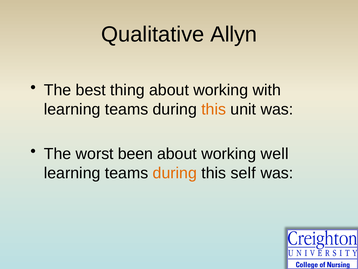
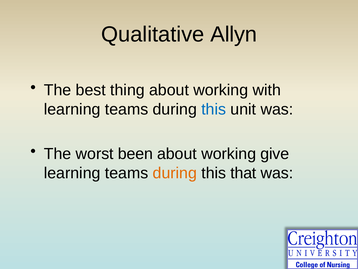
this at (214, 109) colour: orange -> blue
well: well -> give
self: self -> that
